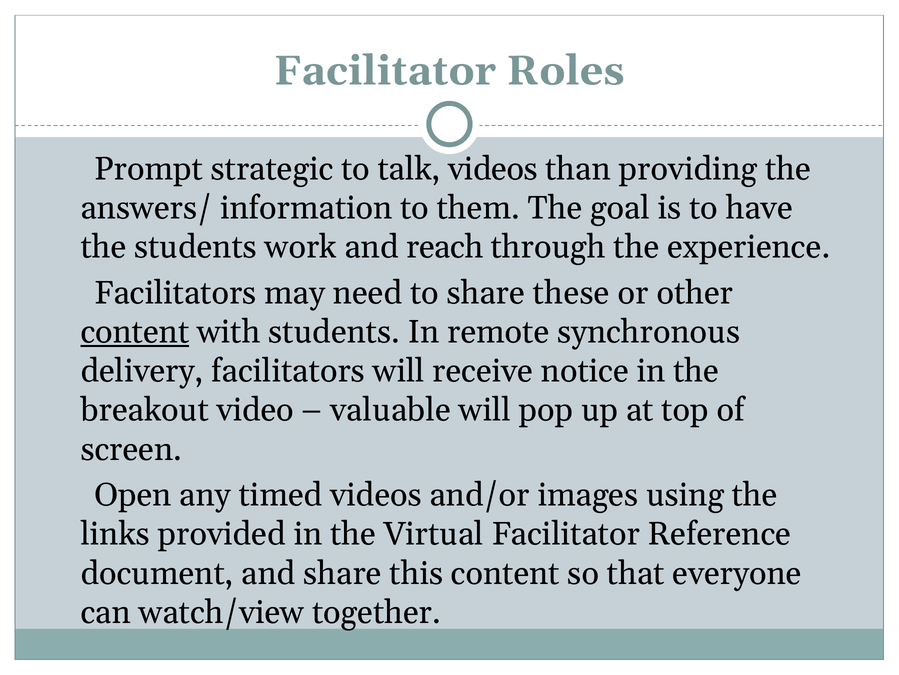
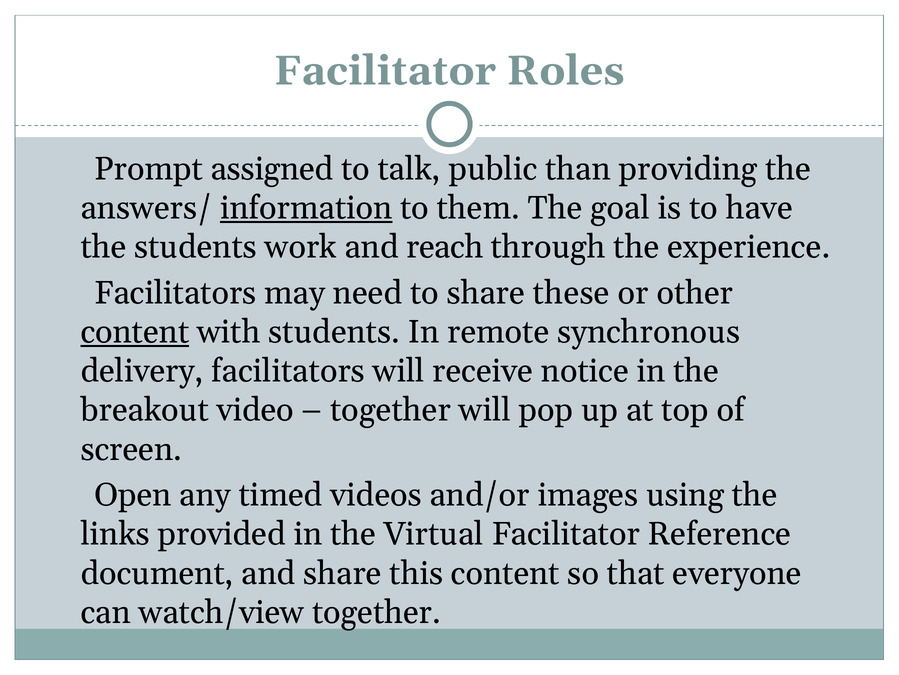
strategic: strategic -> assigned
talk videos: videos -> public
information underline: none -> present
valuable at (391, 410): valuable -> together
